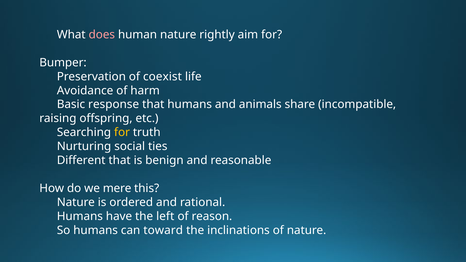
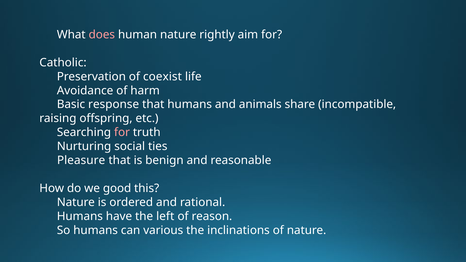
Bumper: Bumper -> Catholic
for at (122, 132) colour: yellow -> pink
Different: Different -> Pleasure
mere: mere -> good
toward: toward -> various
